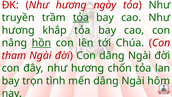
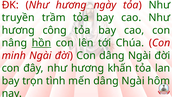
tỏa at (81, 18) underline: present -> none
khắp: khắp -> công
tham: tham -> minh
chốn: chốn -> khấn
